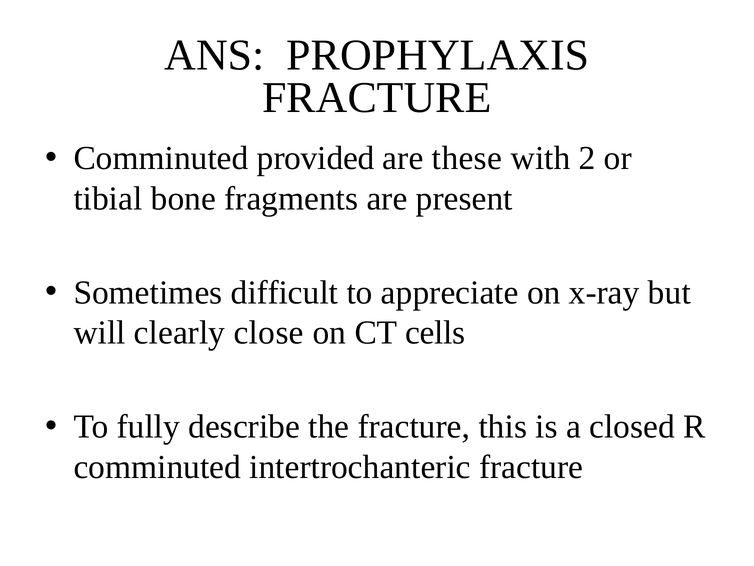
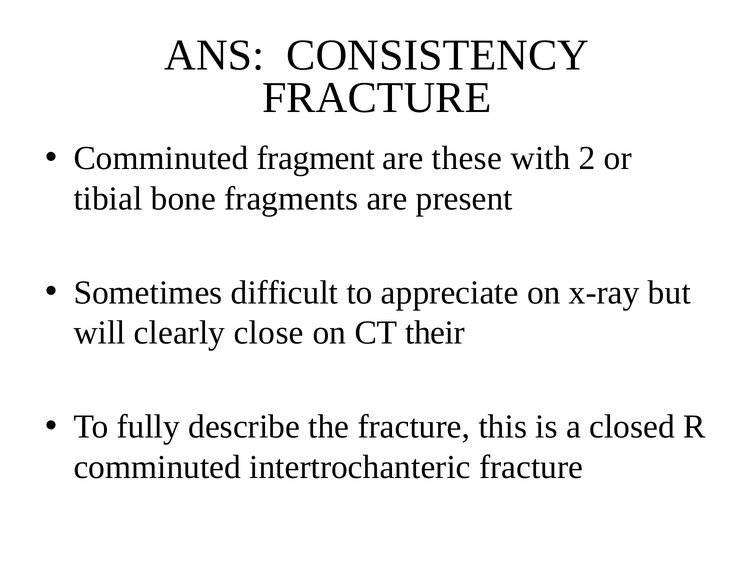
PROPHYLAXIS: PROPHYLAXIS -> CONSISTENCY
provided: provided -> fragment
cells: cells -> their
